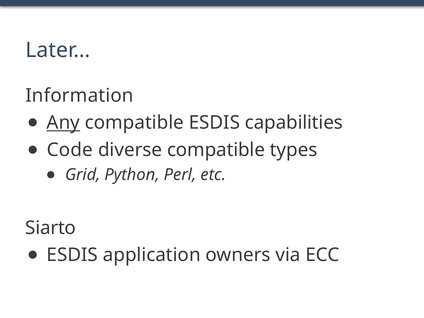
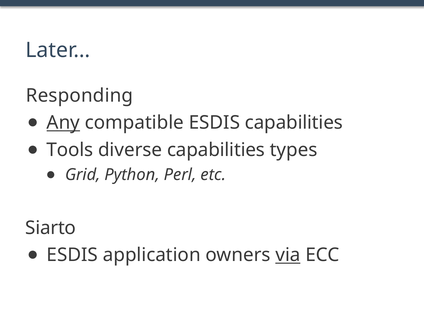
Information: Information -> Responding
Code: Code -> Tools
diverse compatible: compatible -> capabilities
via underline: none -> present
